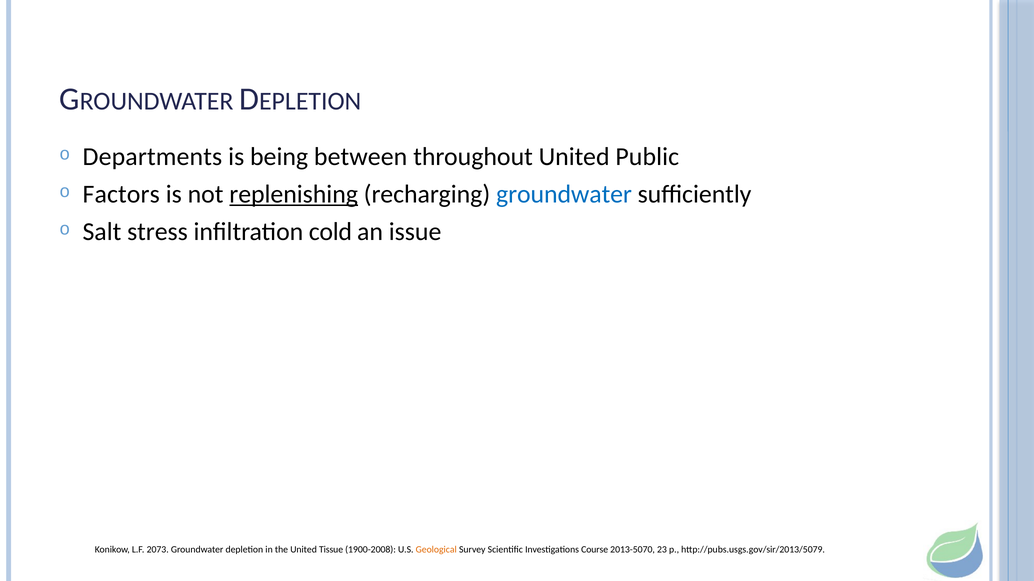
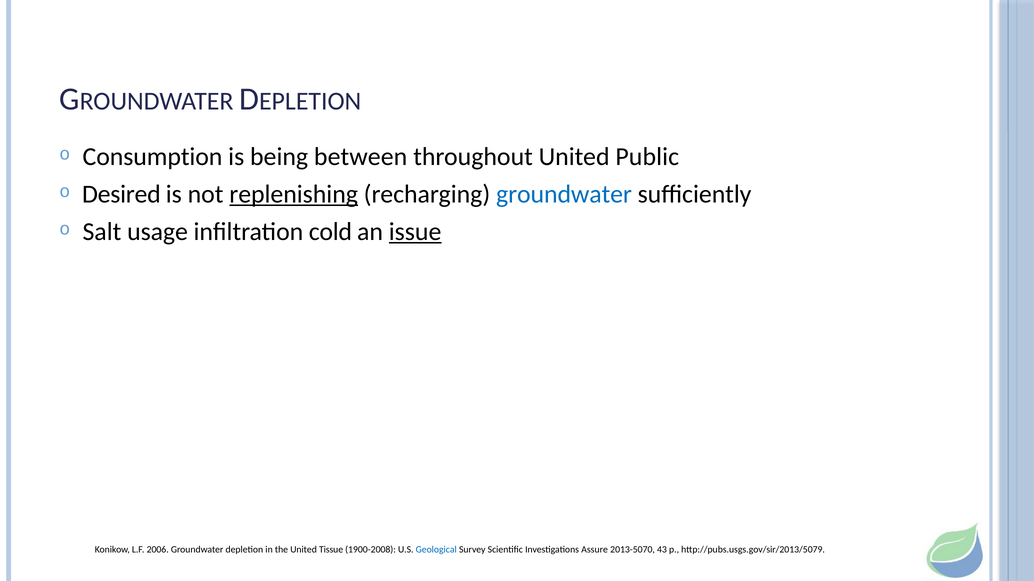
Departments: Departments -> Consumption
Factors: Factors -> Desired
stress: stress -> usage
issue underline: none -> present
2073: 2073 -> 2006
Geological colour: orange -> blue
Course: Course -> Assure
23: 23 -> 43
